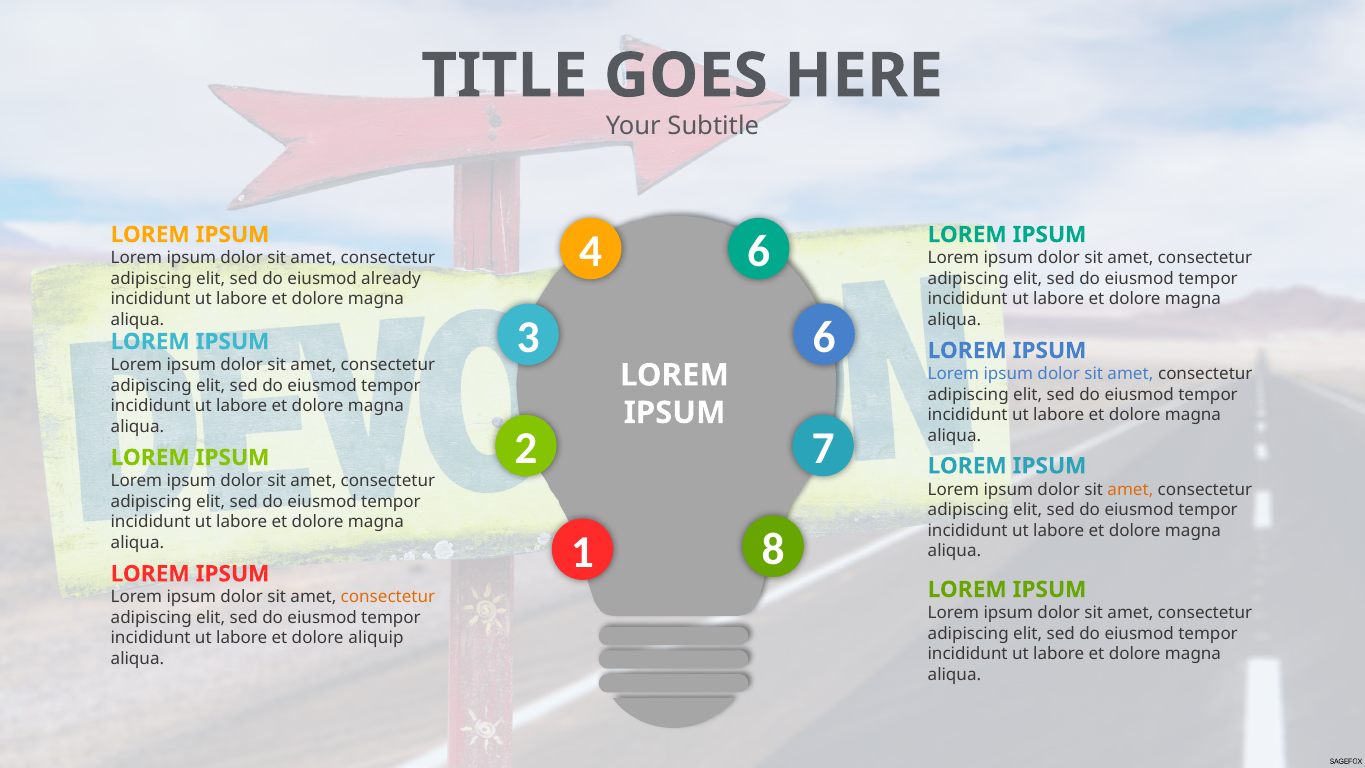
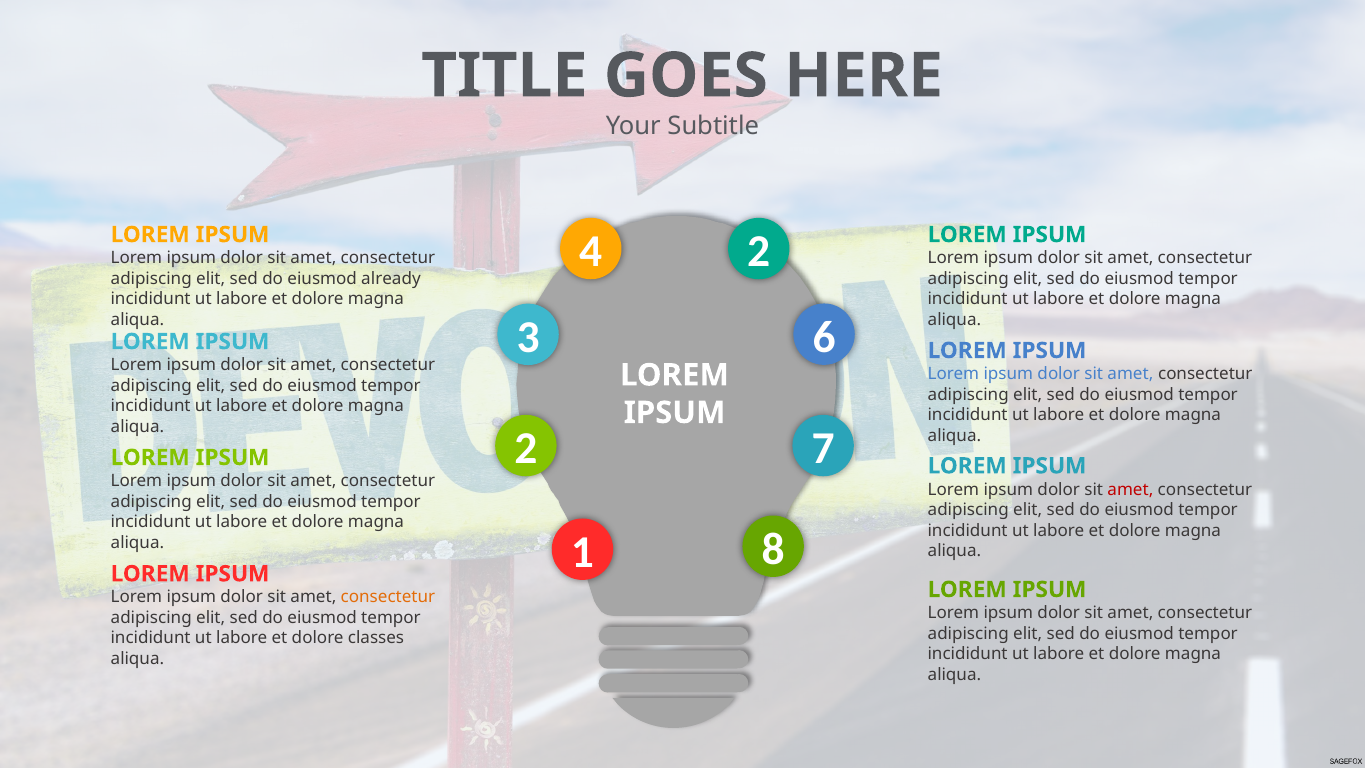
4 6: 6 -> 2
amet at (1130, 489) colour: orange -> red
aliquip: aliquip -> classes
